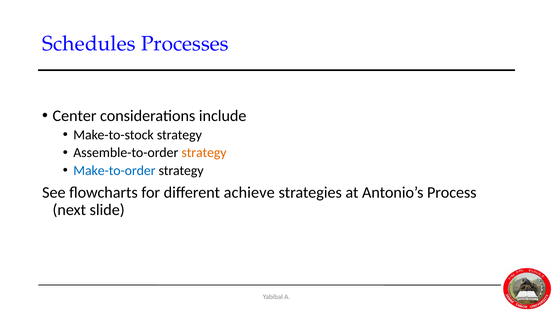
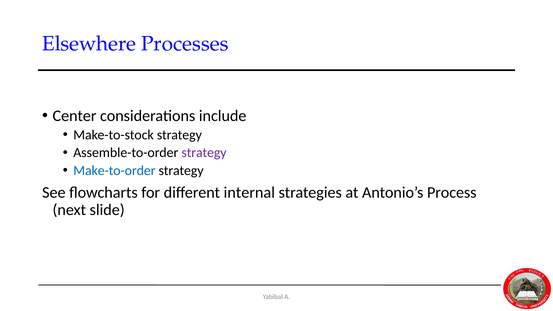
Schedules: Schedules -> Elsewhere
strategy at (204, 153) colour: orange -> purple
achieve: achieve -> internal
